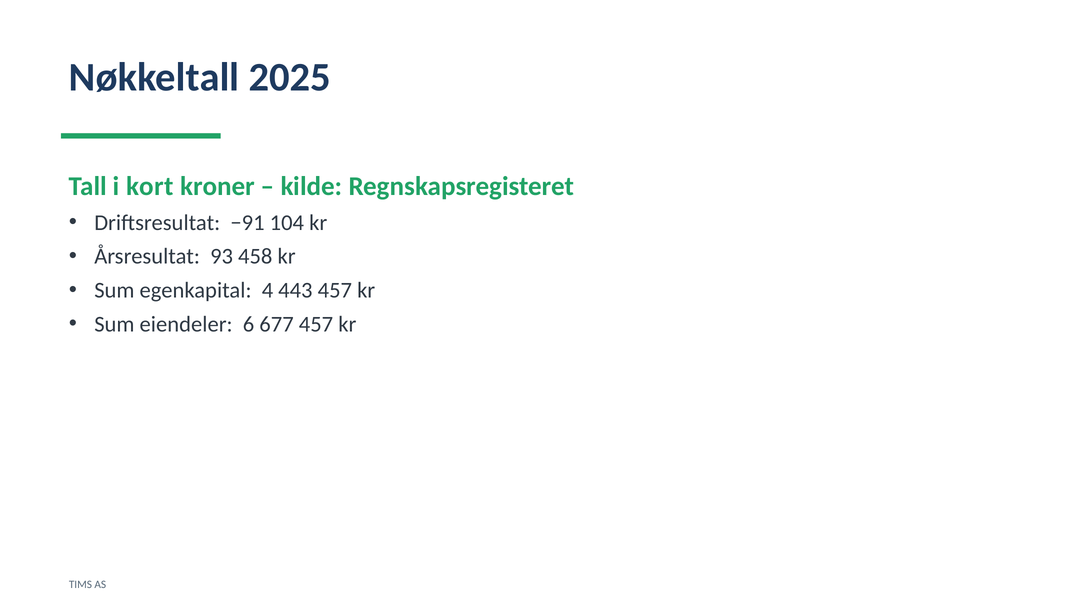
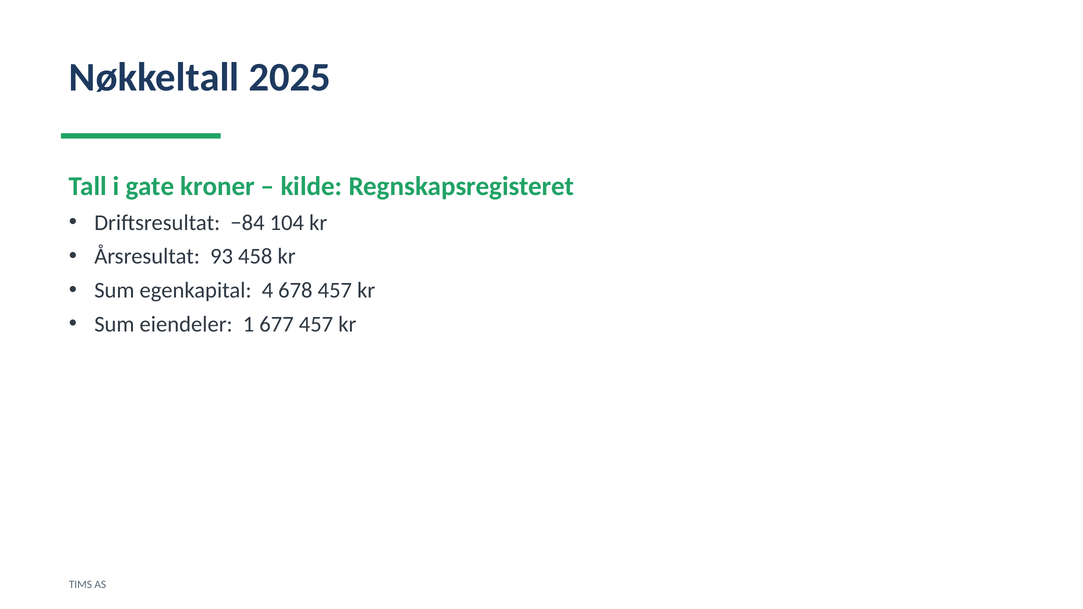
kort: kort -> gate
−91: −91 -> −84
443: 443 -> 678
6: 6 -> 1
